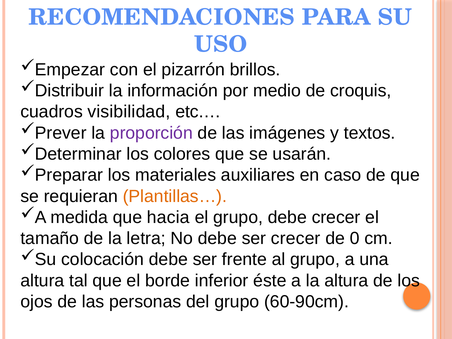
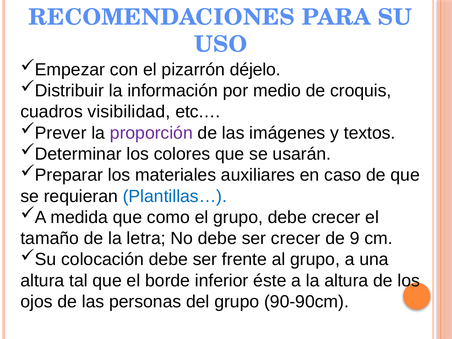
brillos: brillos -> déjelo
Plantillas… colour: orange -> blue
hacia: hacia -> como
0: 0 -> 9
60-90cm: 60-90cm -> 90-90cm
